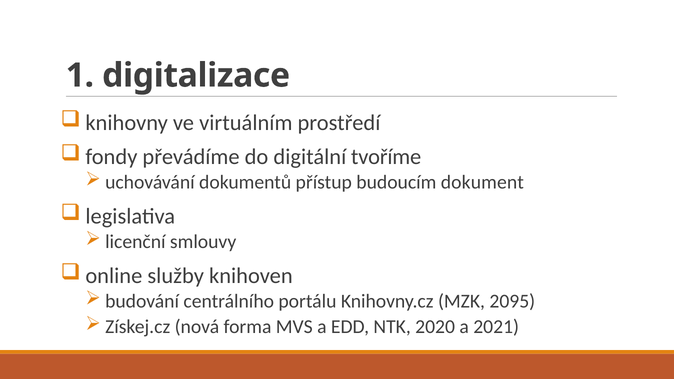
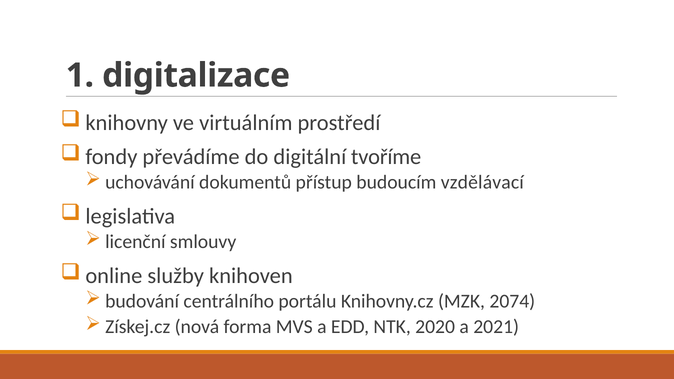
dokument: dokument -> vzdělávací
2095: 2095 -> 2074
